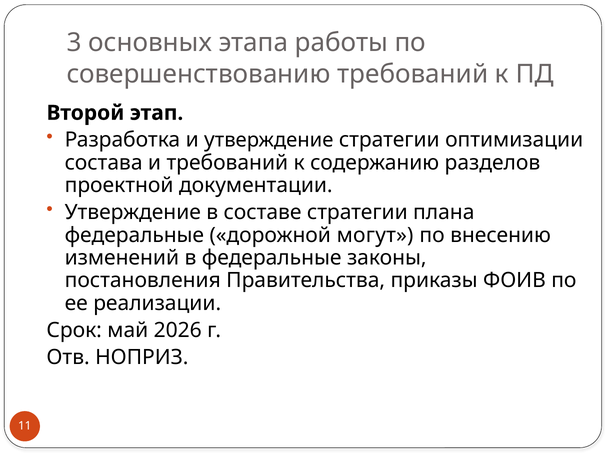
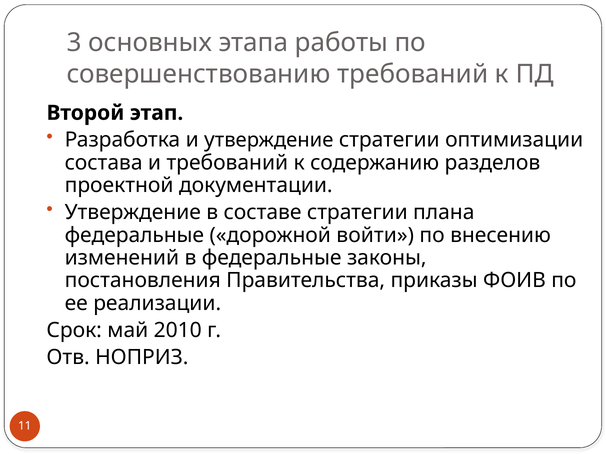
могут: могут -> войти
2026: 2026 -> 2010
